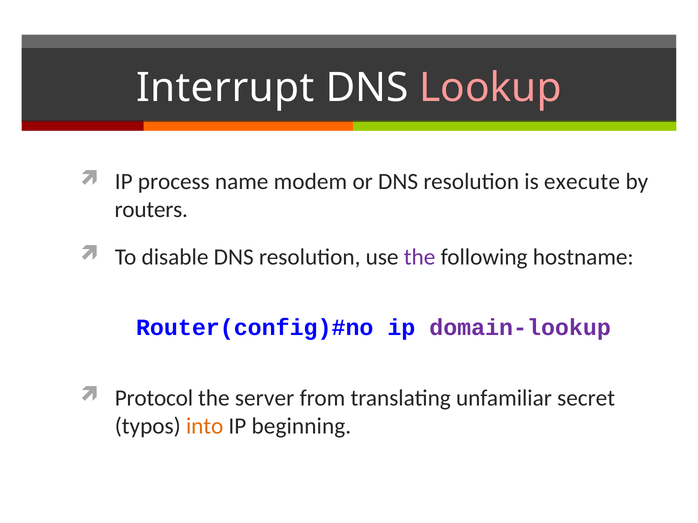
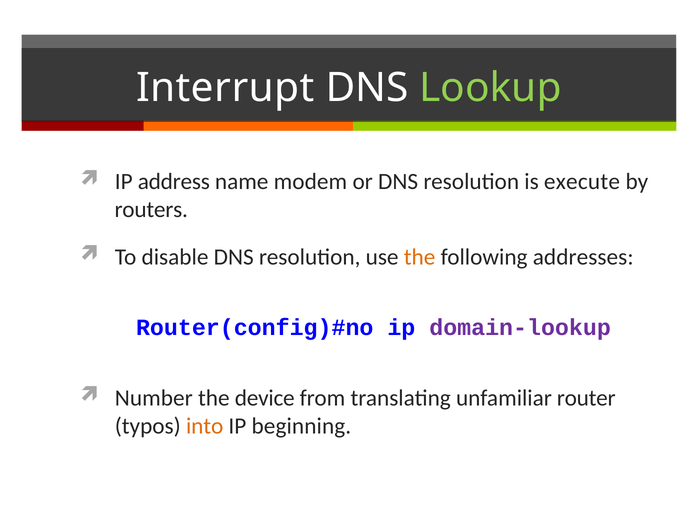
Lookup colour: pink -> light green
process: process -> address
the at (420, 257) colour: purple -> orange
hostname: hostname -> addresses
Protocol: Protocol -> Number
server: server -> device
secret: secret -> router
